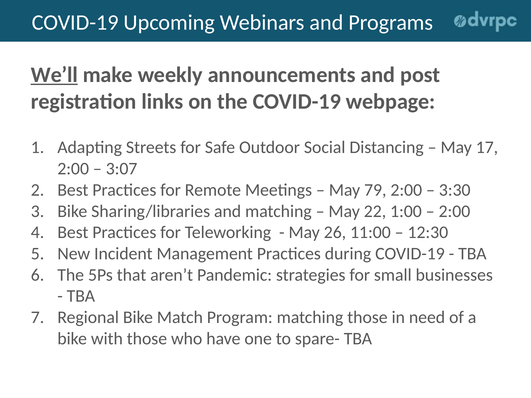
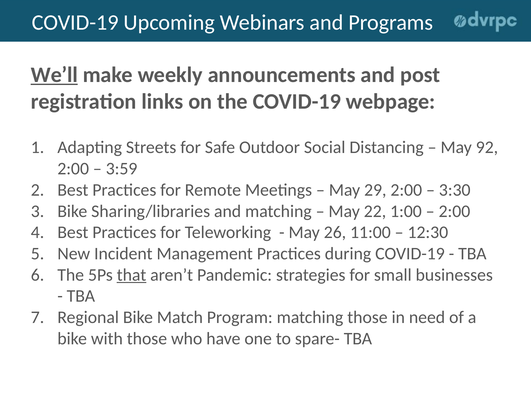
17: 17 -> 92
3:07: 3:07 -> 3:59
79: 79 -> 29
that underline: none -> present
